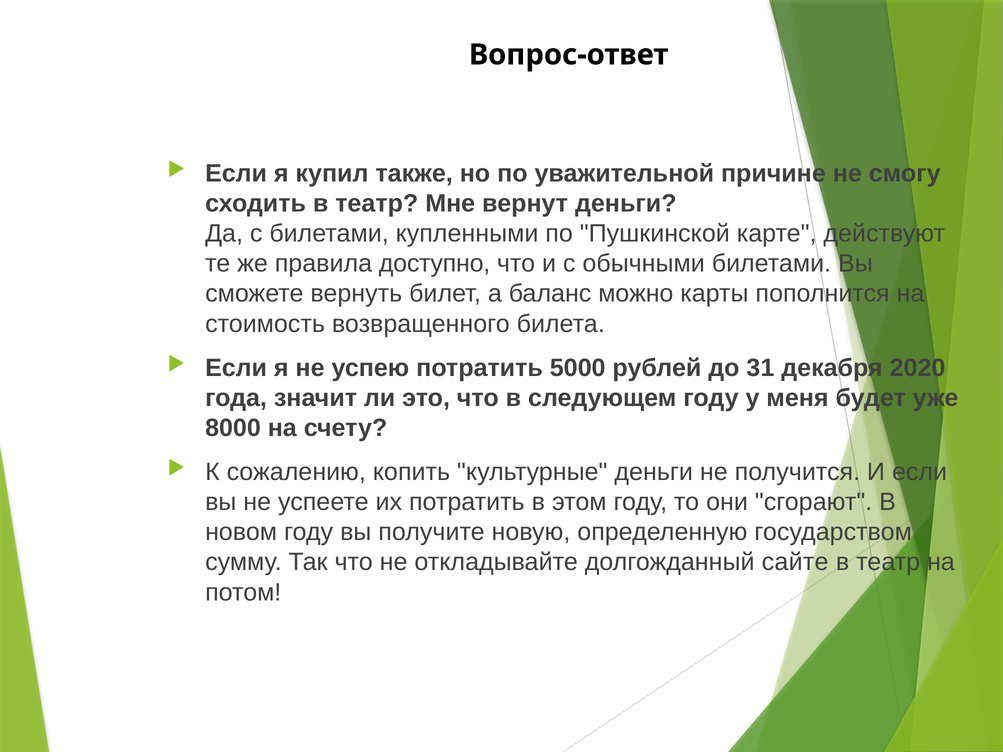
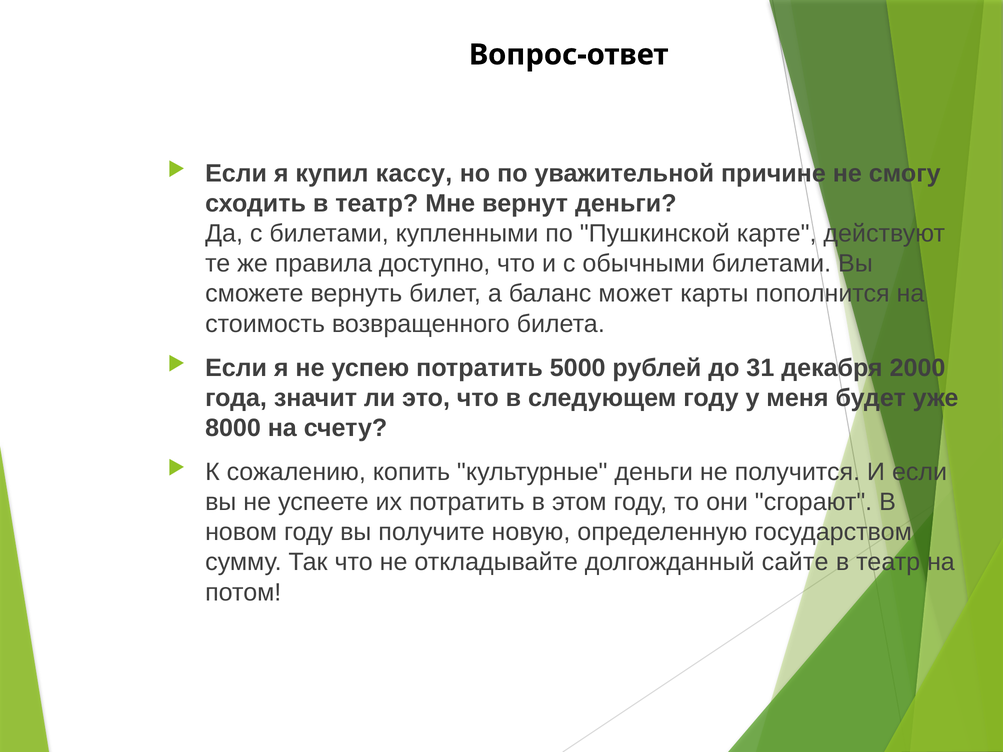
также: также -> кассу
можно: можно -> может
2020: 2020 -> 2000
